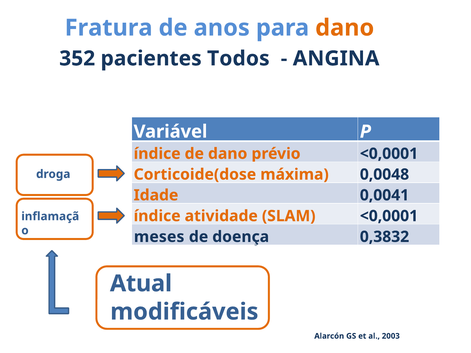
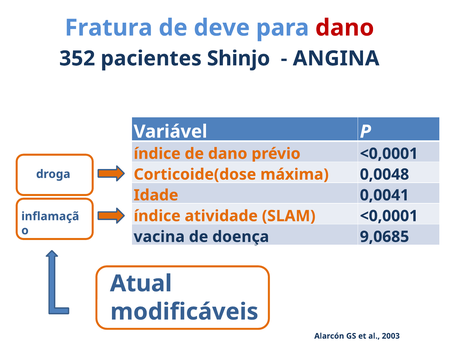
anos: anos -> deve
dano at (345, 28) colour: orange -> red
Todos: Todos -> Shinjo
meses: meses -> vacina
0,3832: 0,3832 -> 9,0685
